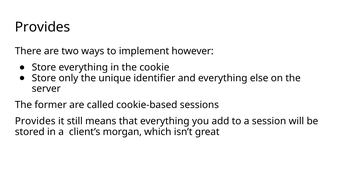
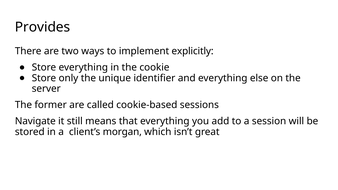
however: however -> explicitly
Provides at (35, 121): Provides -> Navigate
